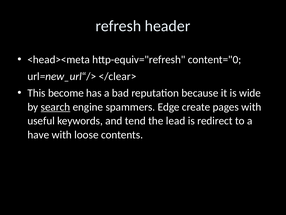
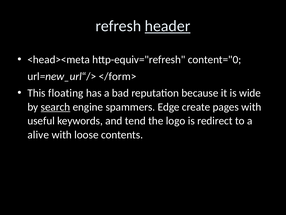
header underline: none -> present
</clear>: </clear> -> </form>
become: become -> floating
lead: lead -> logo
have: have -> alive
